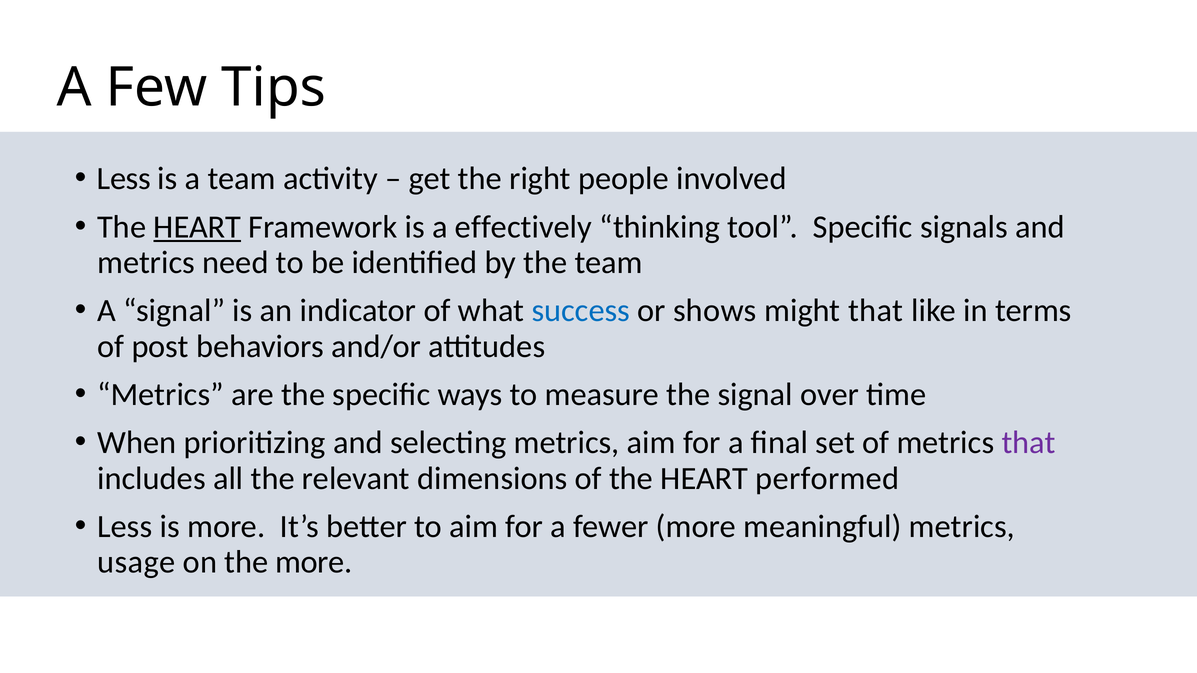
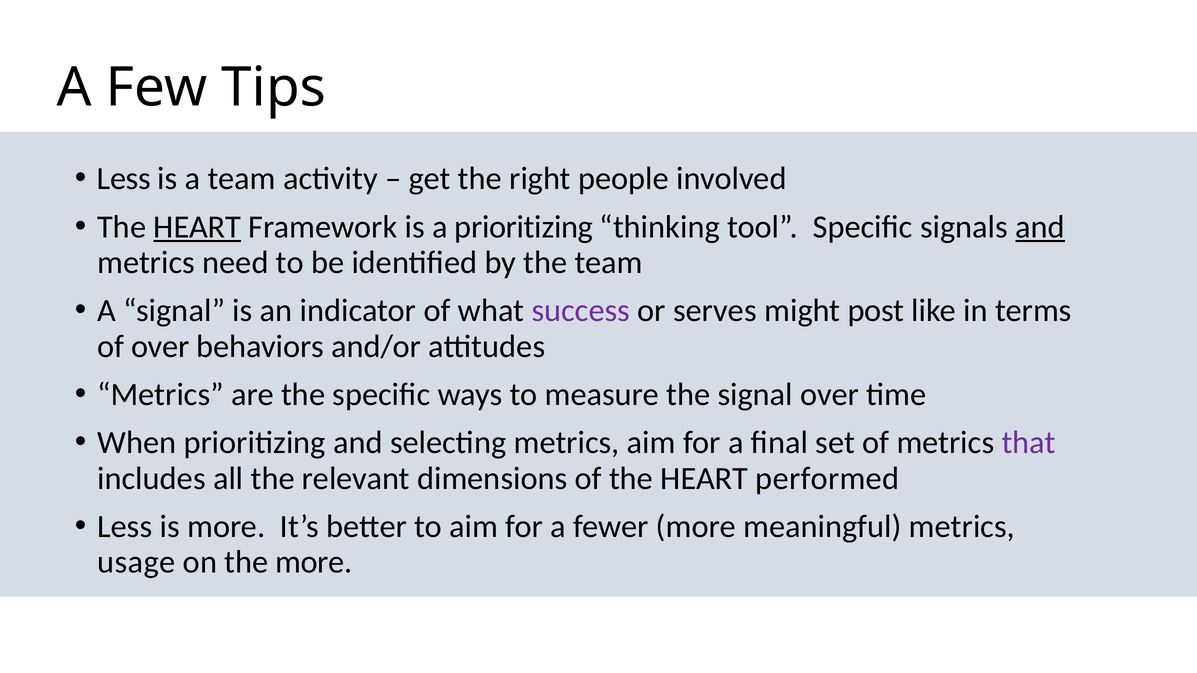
a effectively: effectively -> prioritizing
and at (1040, 227) underline: none -> present
success colour: blue -> purple
shows: shows -> serves
might that: that -> post
of post: post -> over
